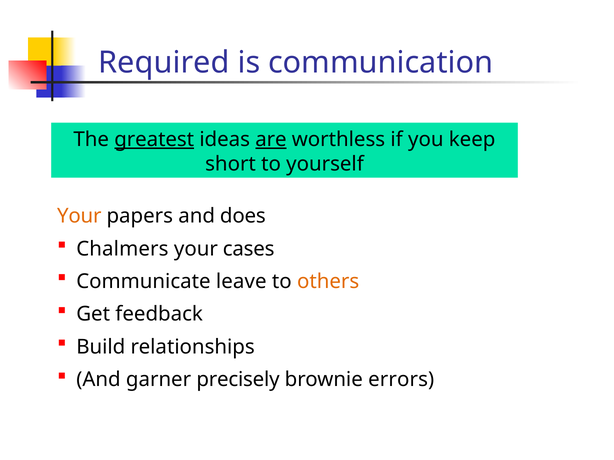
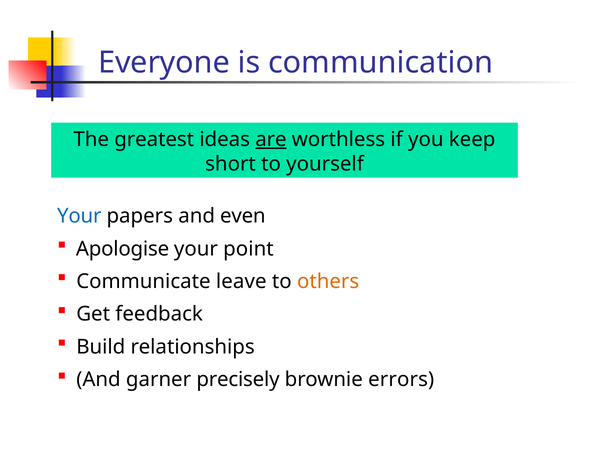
Required: Required -> Everyone
greatest underline: present -> none
Your at (79, 216) colour: orange -> blue
does: does -> even
Chalmers: Chalmers -> Apologise
cases: cases -> point
